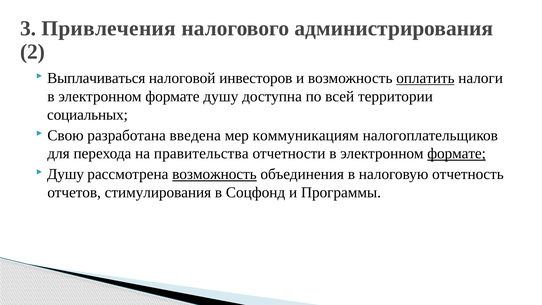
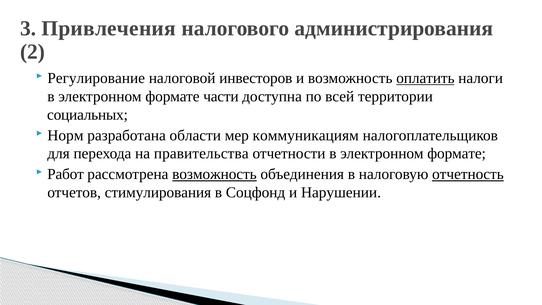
Выплачиваться: Выплачиваться -> Регулирование
формате душу: душу -> части
Свою: Свою -> Норм
введена: введена -> области
формате at (457, 154) underline: present -> none
Душу at (66, 174): Душу -> Работ
отчетность underline: none -> present
Программы: Программы -> Нарушении
